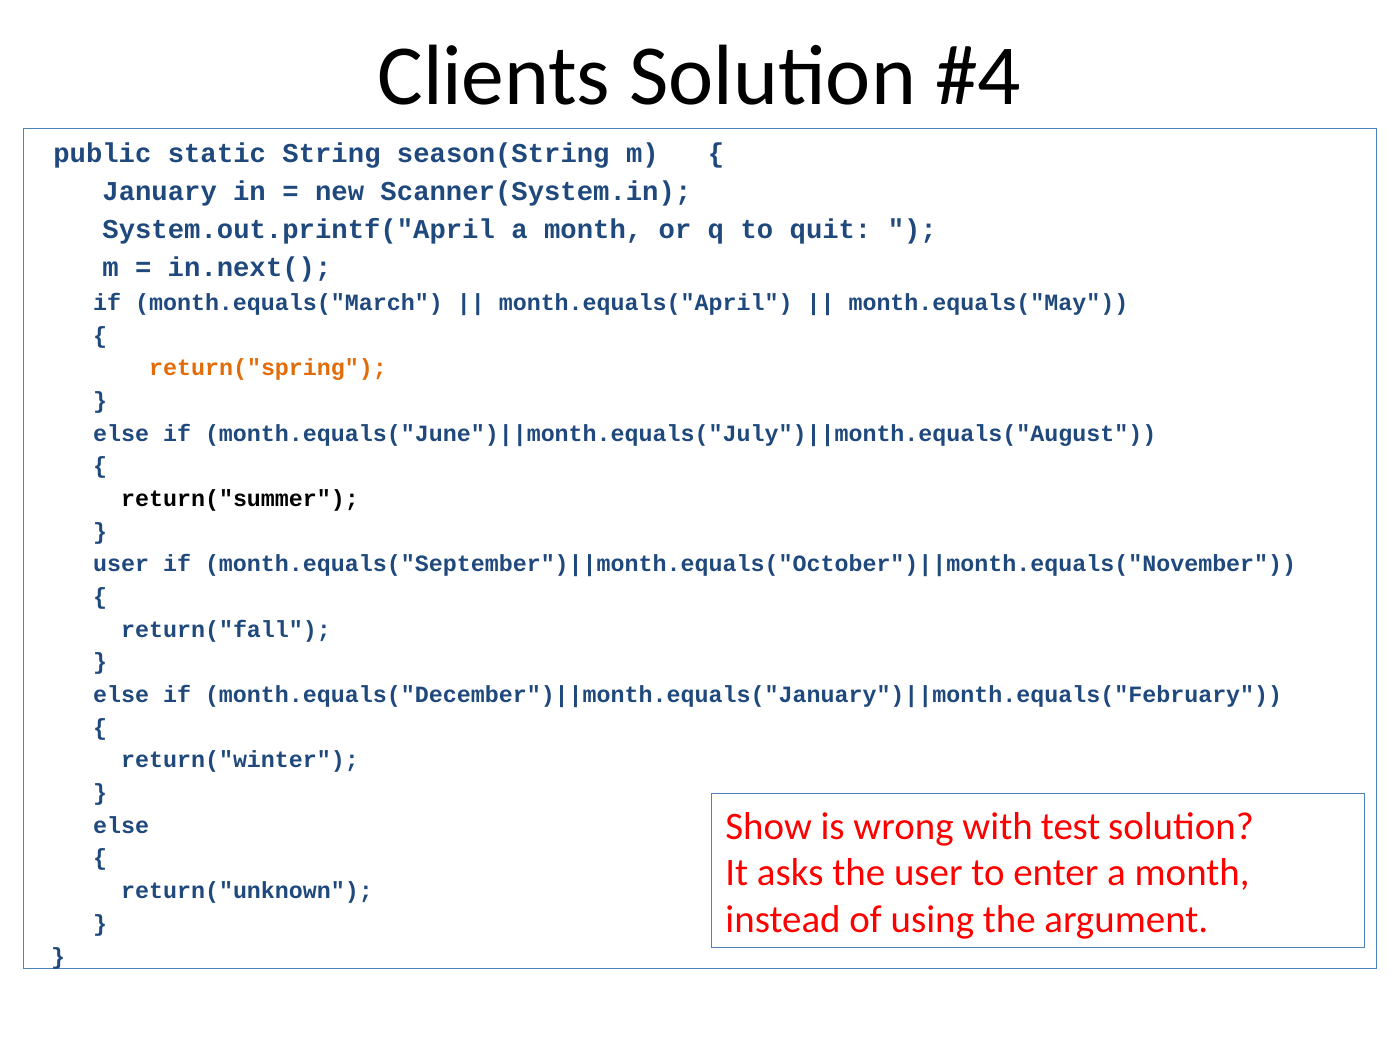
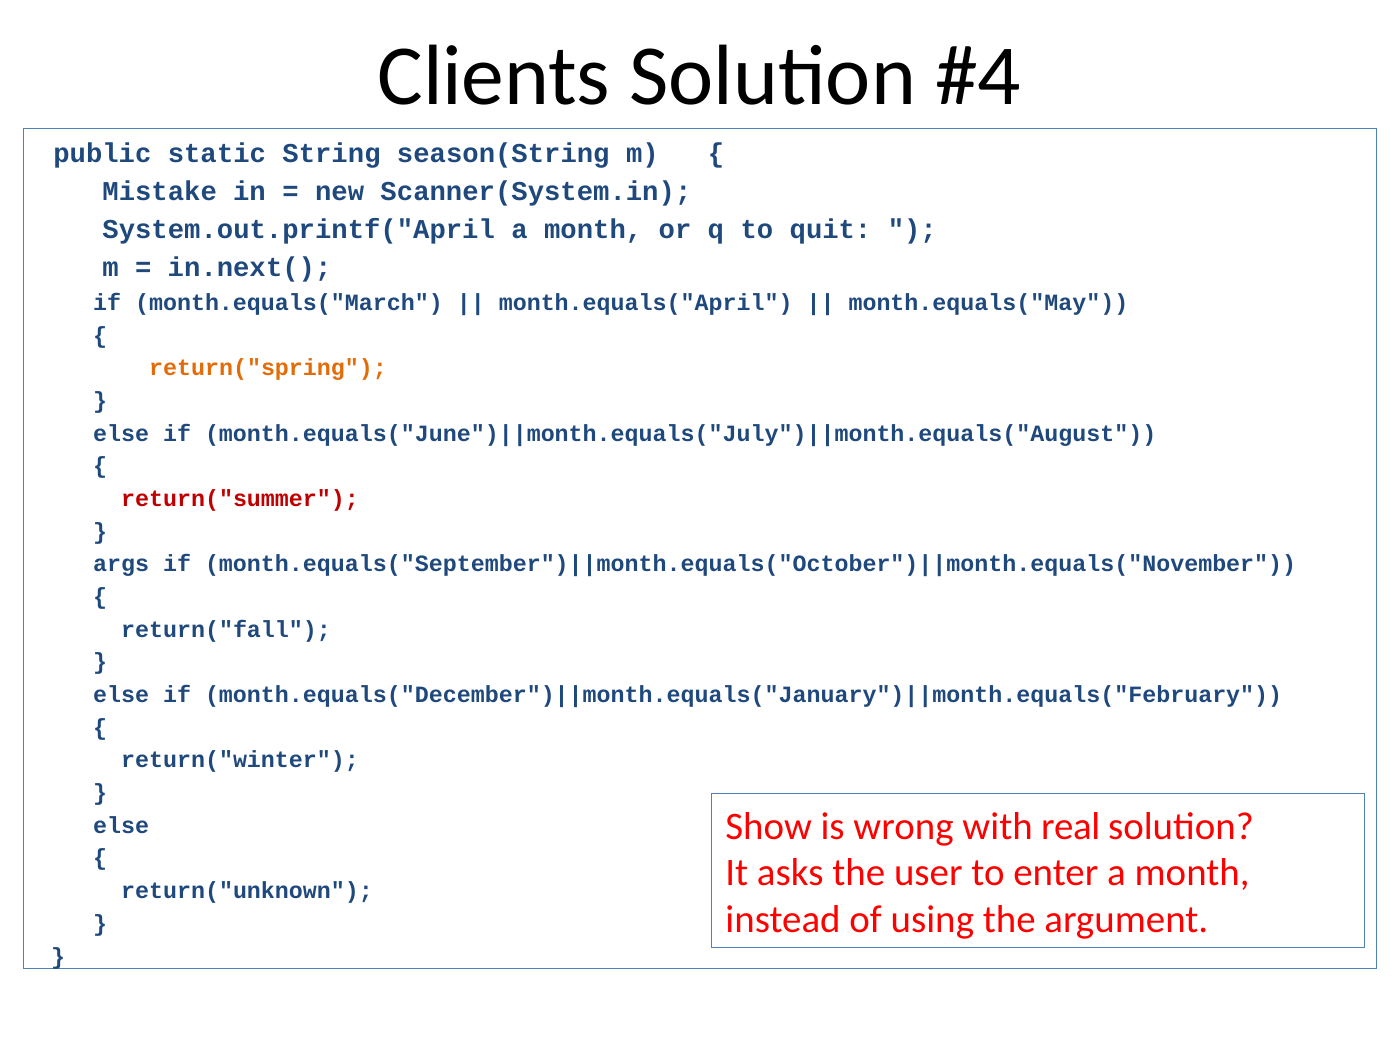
January: January -> Mistake
return("summer colour: black -> red
user at (121, 564): user -> args
test: test -> real
